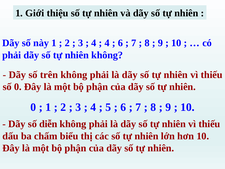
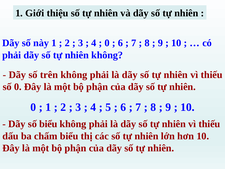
4 at (107, 43): 4 -> 0
số diễn: diễn -> biểu
